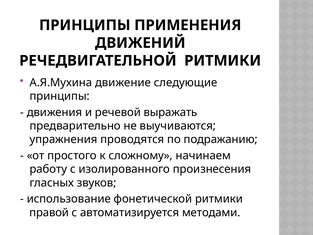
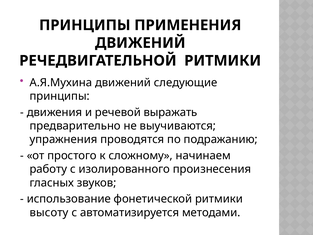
А.Я.Мухина движение: движение -> движений
правой: правой -> высоту
